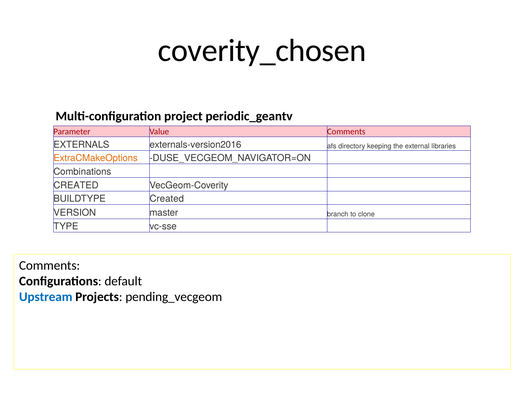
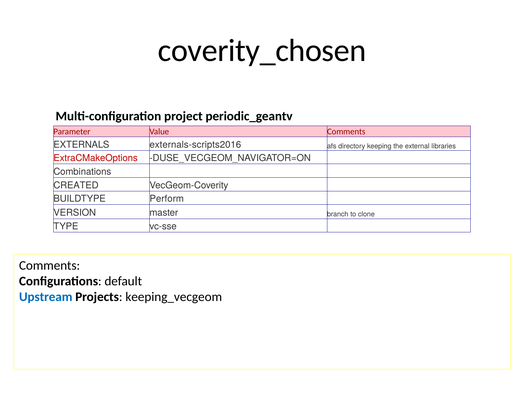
externals-version2016: externals-version2016 -> externals-scripts2016
ExtraCMakeOptions colour: orange -> red
BUILDTYPE Created: Created -> Perform
pending_vecgeom: pending_vecgeom -> keeping_vecgeom
